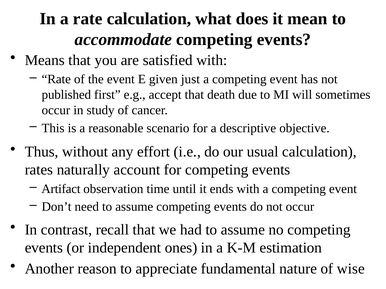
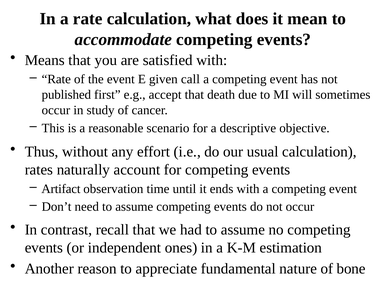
just: just -> call
wise: wise -> bone
